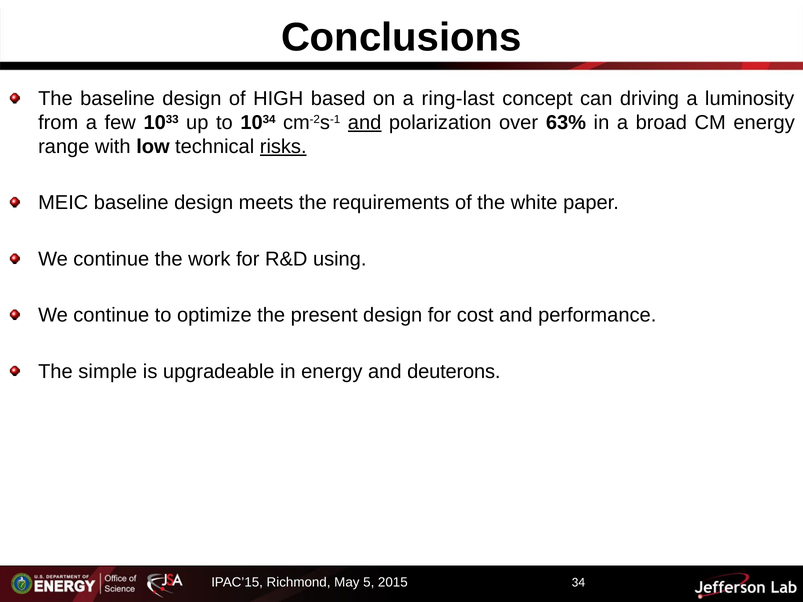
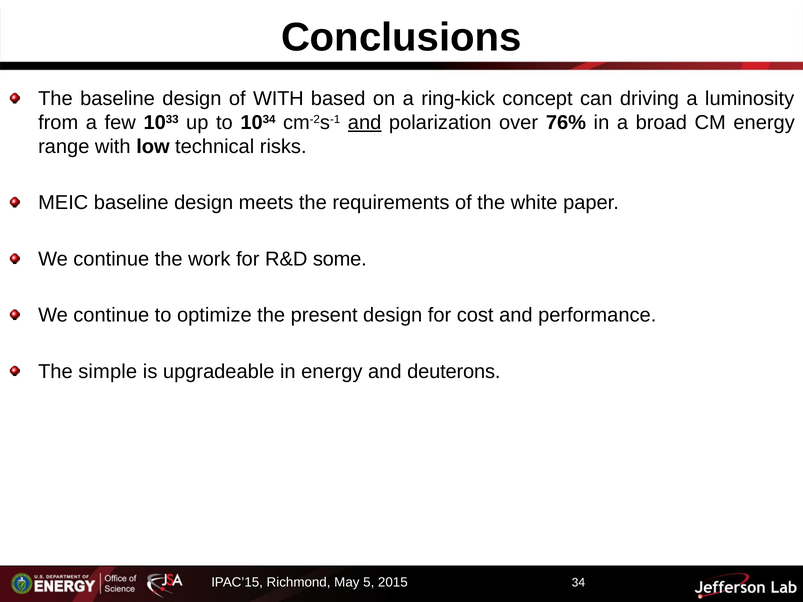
of HIGH: HIGH -> WITH
ring-last: ring-last -> ring-kick
63%: 63% -> 76%
risks underline: present -> none
using: using -> some
